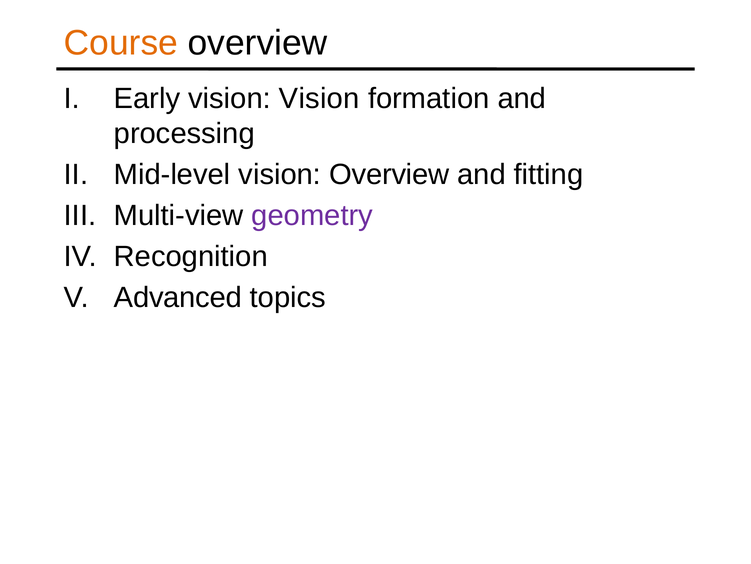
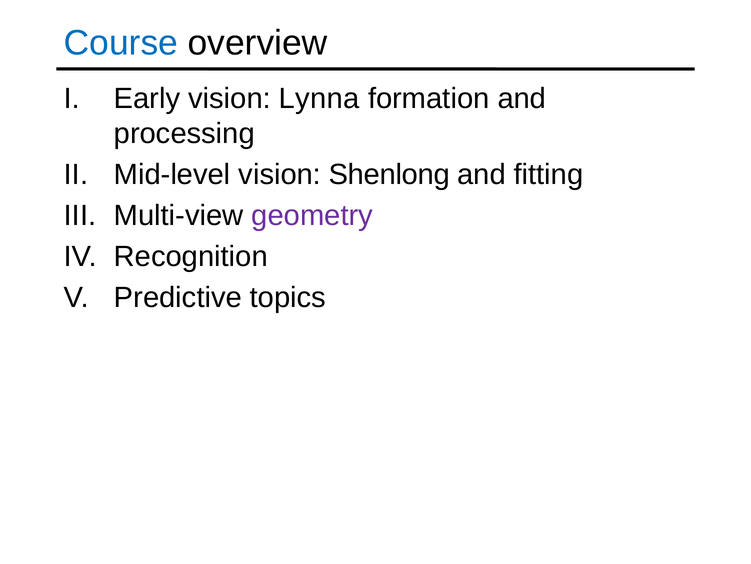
Course colour: orange -> blue
vision Vision: Vision -> Lynna
vision Overview: Overview -> Shenlong
Advanced: Advanced -> Predictive
